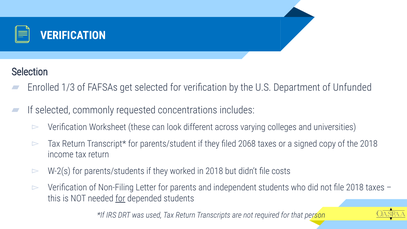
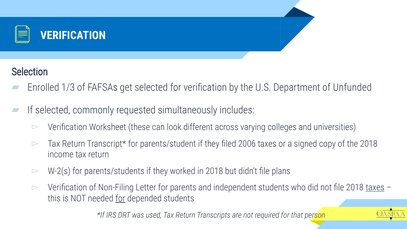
concentrations: concentrations -> simultaneously
2068: 2068 -> 2006
costs: costs -> plans
taxes at (375, 188) underline: none -> present
